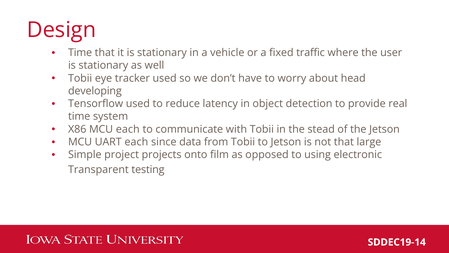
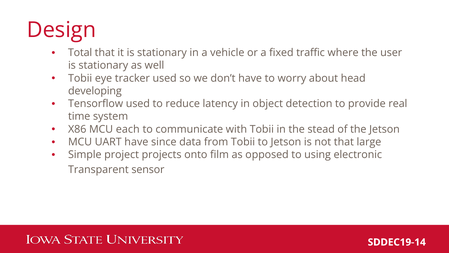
Time at (80, 53): Time -> Total
UART each: each -> have
testing: testing -> sensor
